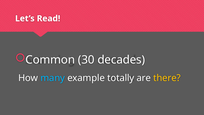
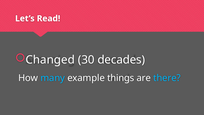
Common: Common -> Changed
totally: totally -> things
there colour: yellow -> light blue
